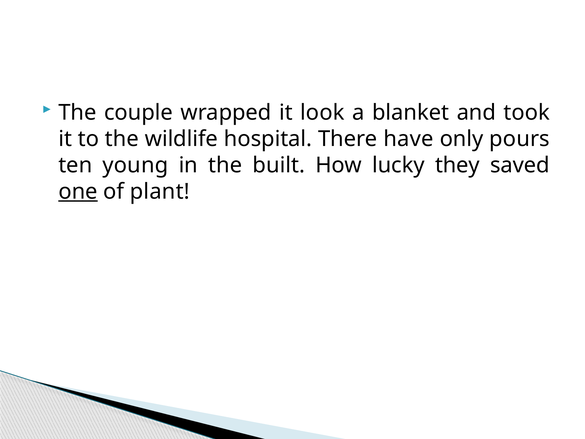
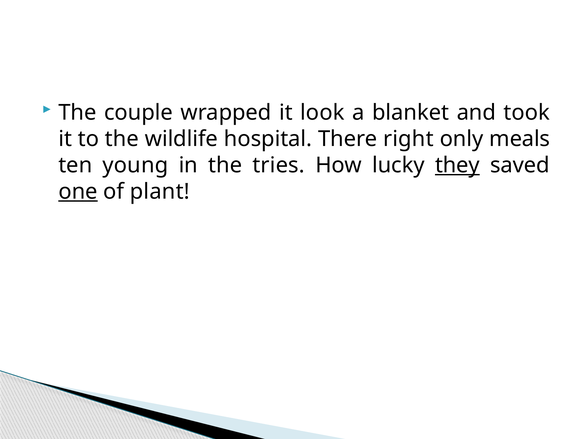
have: have -> right
pours: pours -> meals
built: built -> tries
they underline: none -> present
